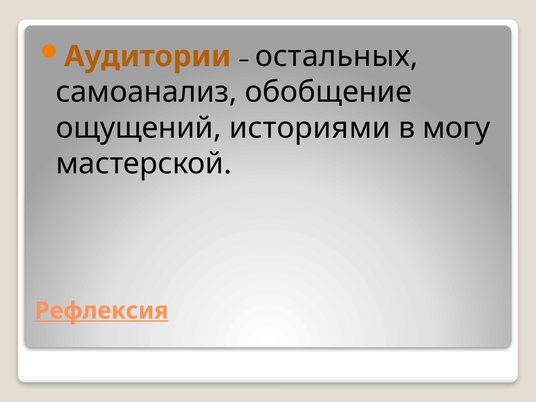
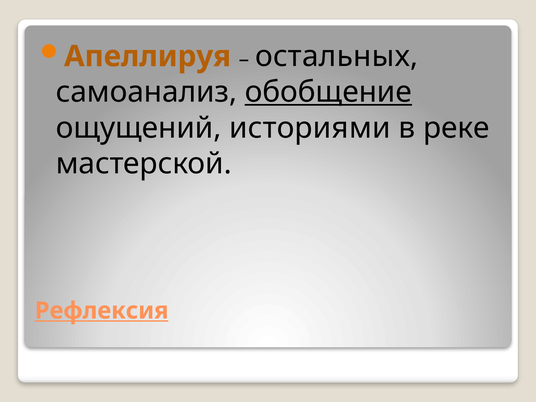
Аудитории: Аудитории -> Апеллируя
обобщение underline: none -> present
могу: могу -> реке
